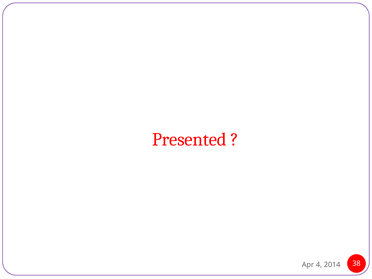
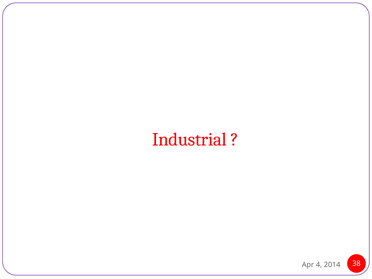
Presented: Presented -> Industrial
